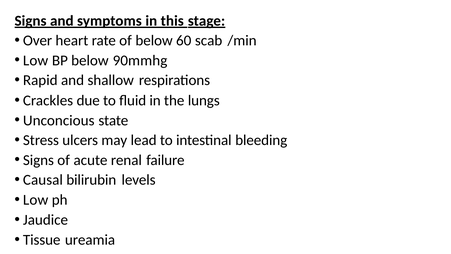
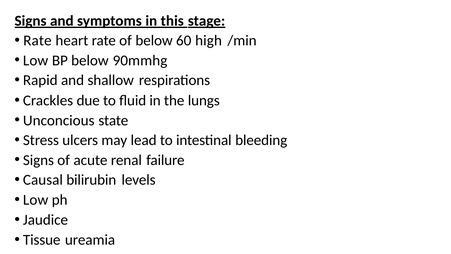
Over at (38, 41): Over -> Rate
scab: scab -> high
